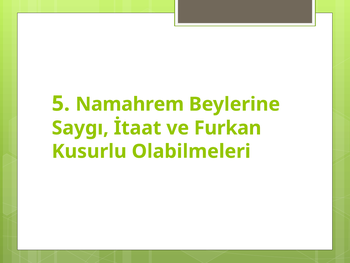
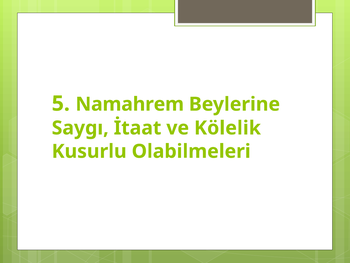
Furkan: Furkan -> Kölelik
